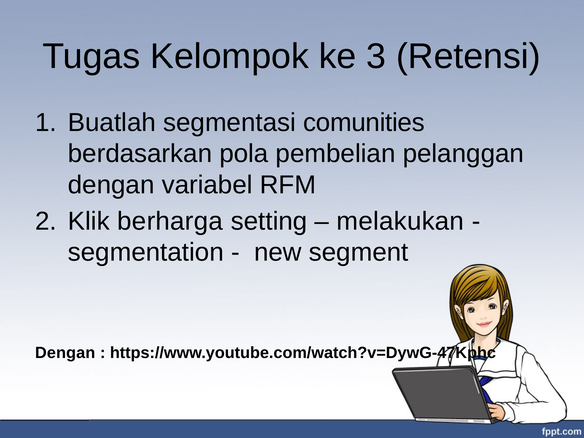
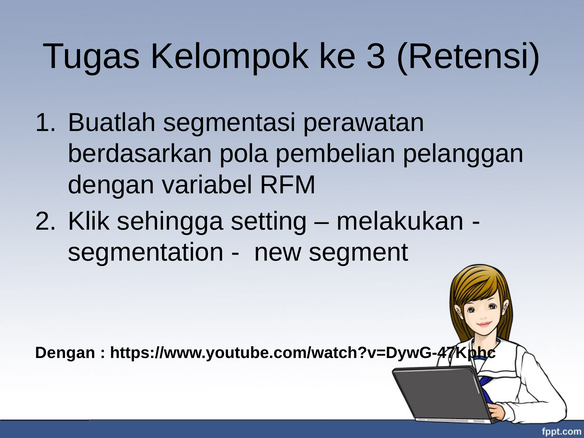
comunities: comunities -> perawatan
berharga: berharga -> sehingga
